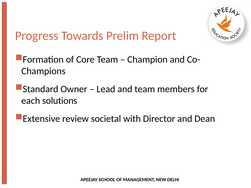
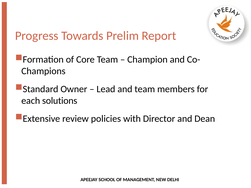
societal: societal -> policies
